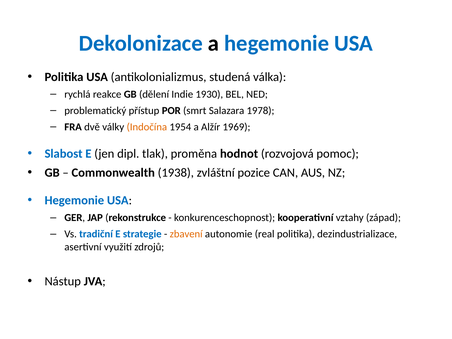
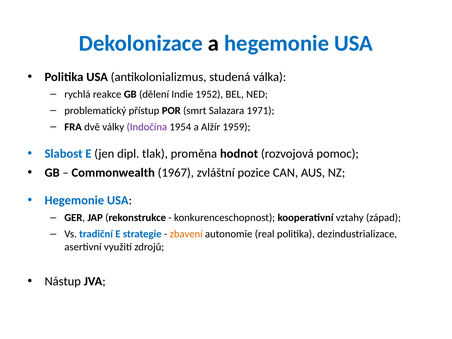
1930: 1930 -> 1952
1978: 1978 -> 1971
Indočína colour: orange -> purple
1969: 1969 -> 1959
1938: 1938 -> 1967
